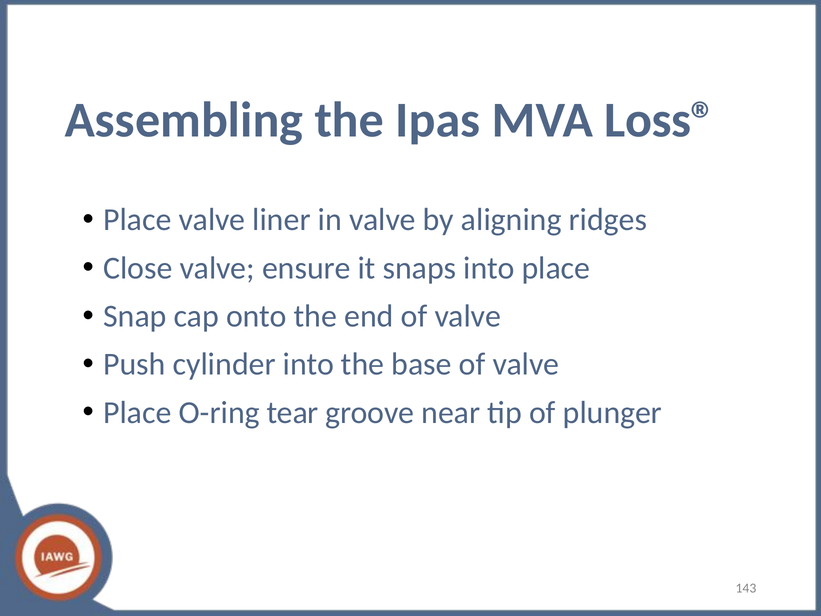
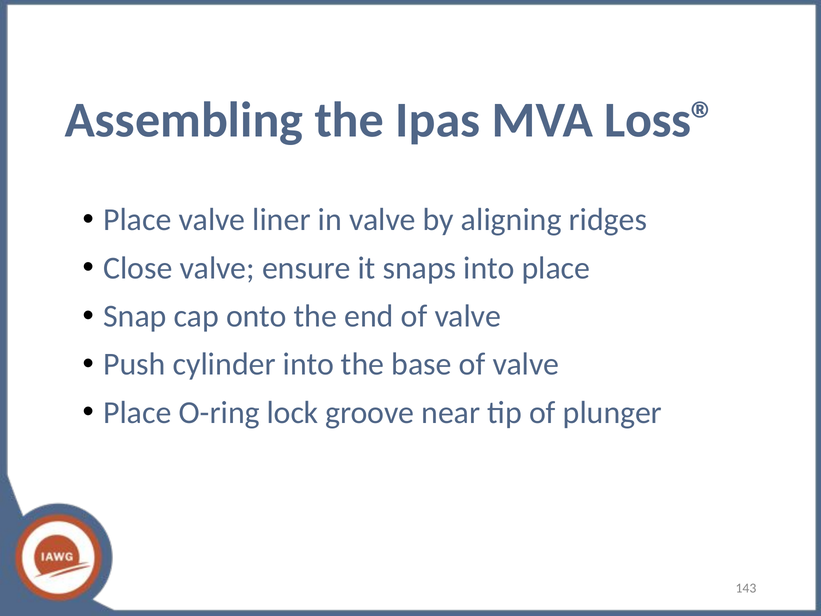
tear: tear -> lock
